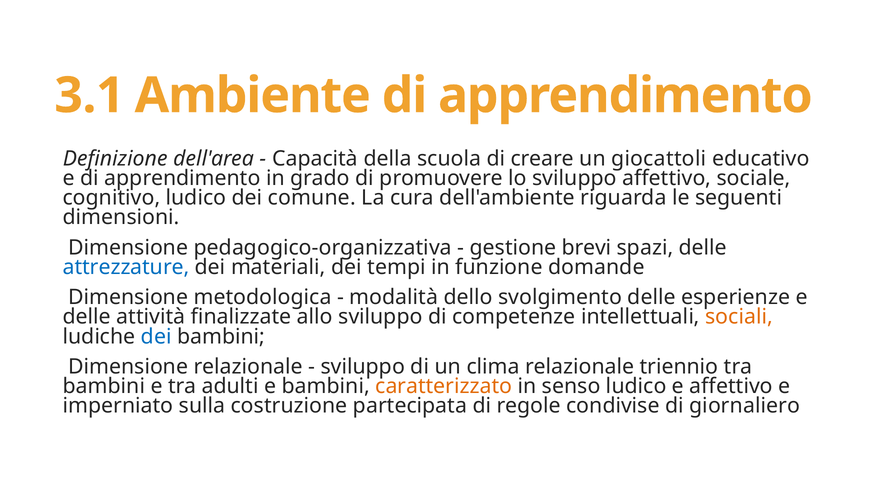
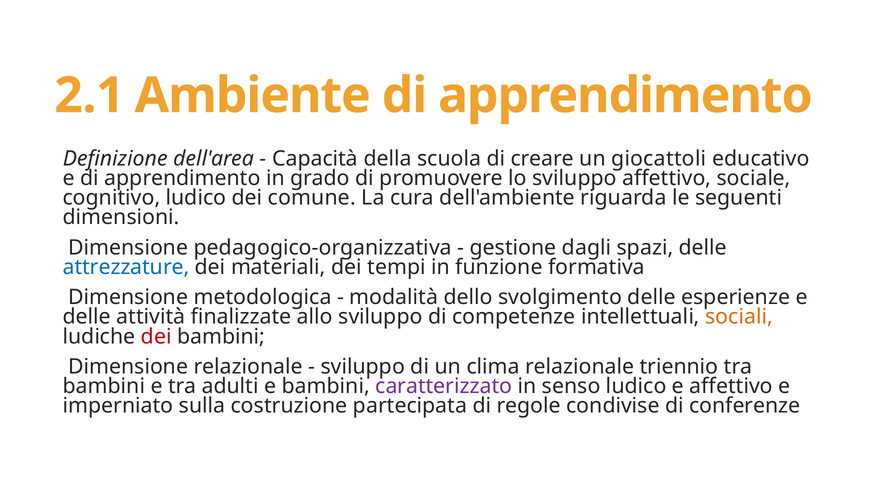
3.1: 3.1 -> 2.1
brevi: brevi -> dagli
domande: domande -> formativa
dei at (156, 337) colour: blue -> red
caratterizzato colour: orange -> purple
giornaliero: giornaliero -> conferenze
